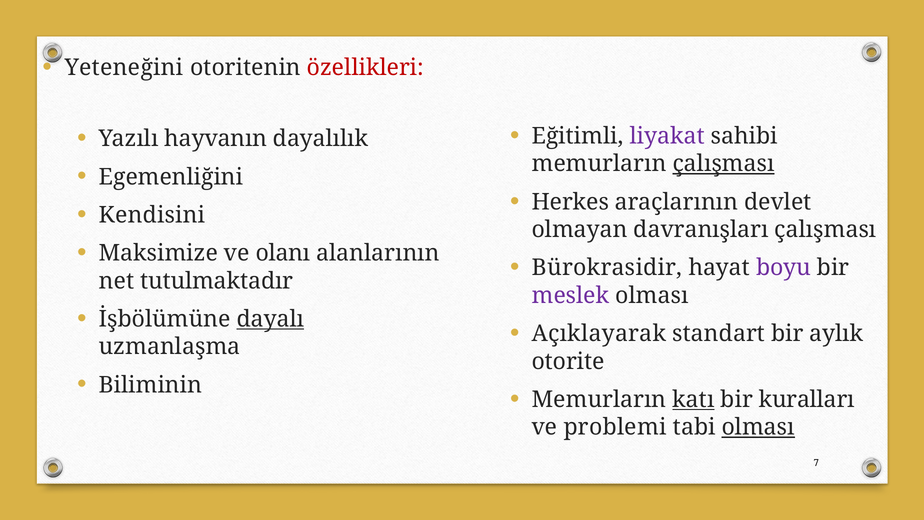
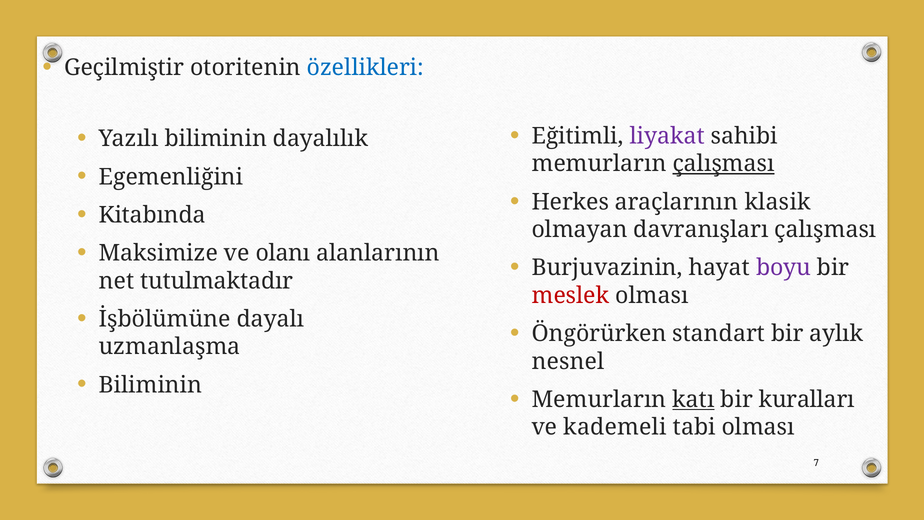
Yeteneğini: Yeteneğini -> Geçilmiştir
özellikleri colour: red -> blue
Yazılı hayvanın: hayvanın -> biliminin
devlet: devlet -> klasik
Kendisini: Kendisini -> Kitabında
Bürokrasidir: Bürokrasidir -> Burjuvazinin
meslek colour: purple -> red
dayalı underline: present -> none
Açıklayarak: Açıklayarak -> Öngörürken
otorite: otorite -> nesnel
problemi: problemi -> kademeli
olması at (758, 427) underline: present -> none
